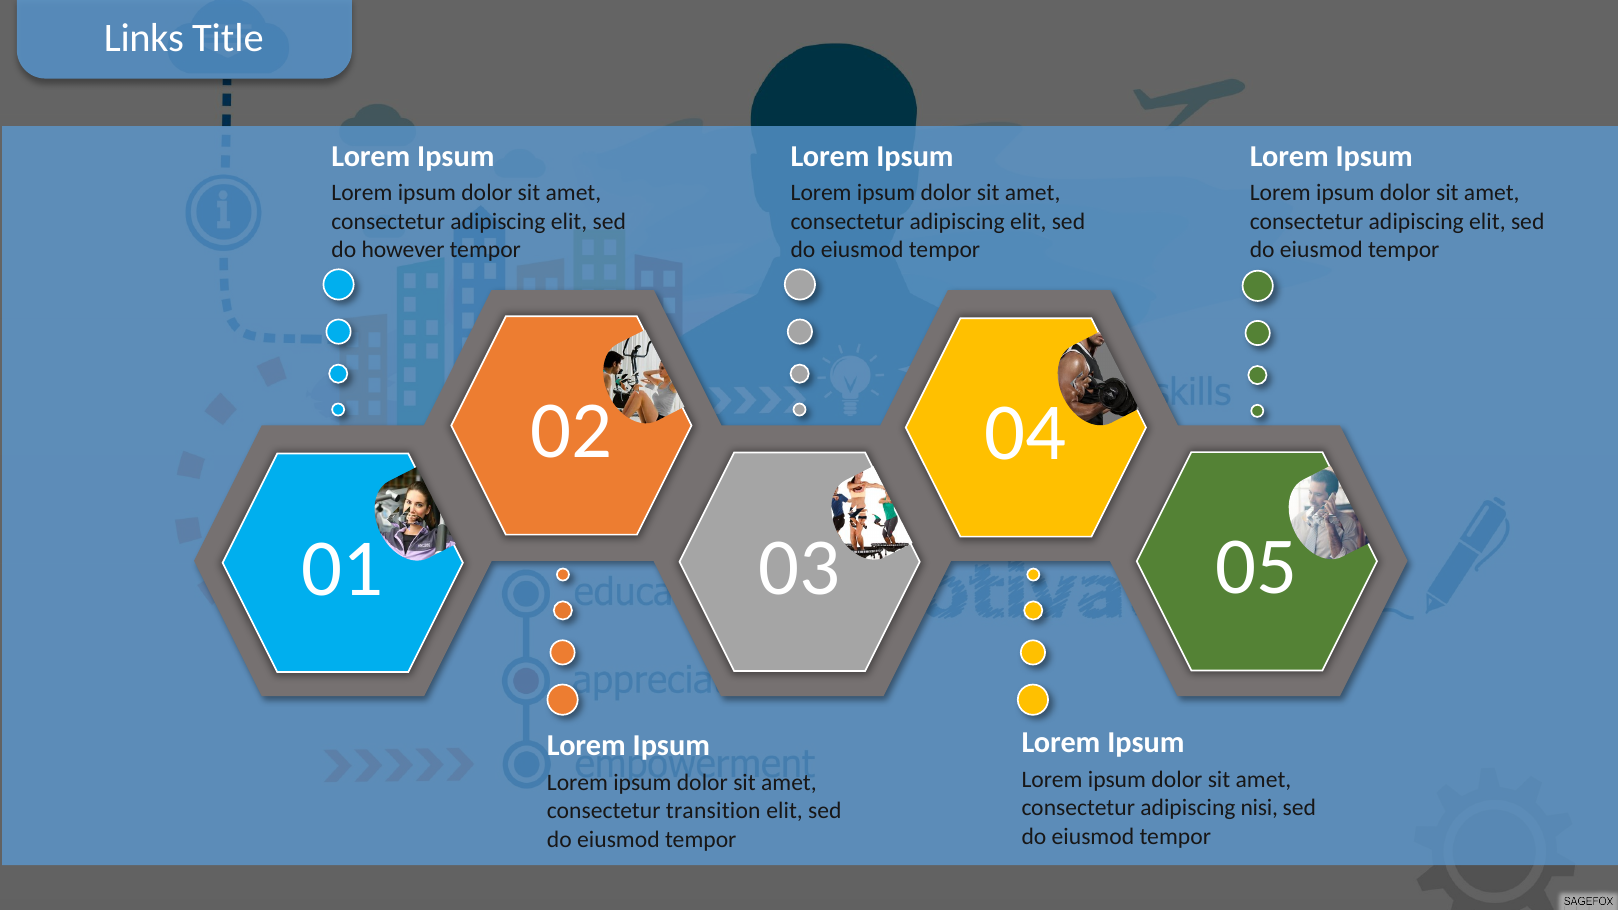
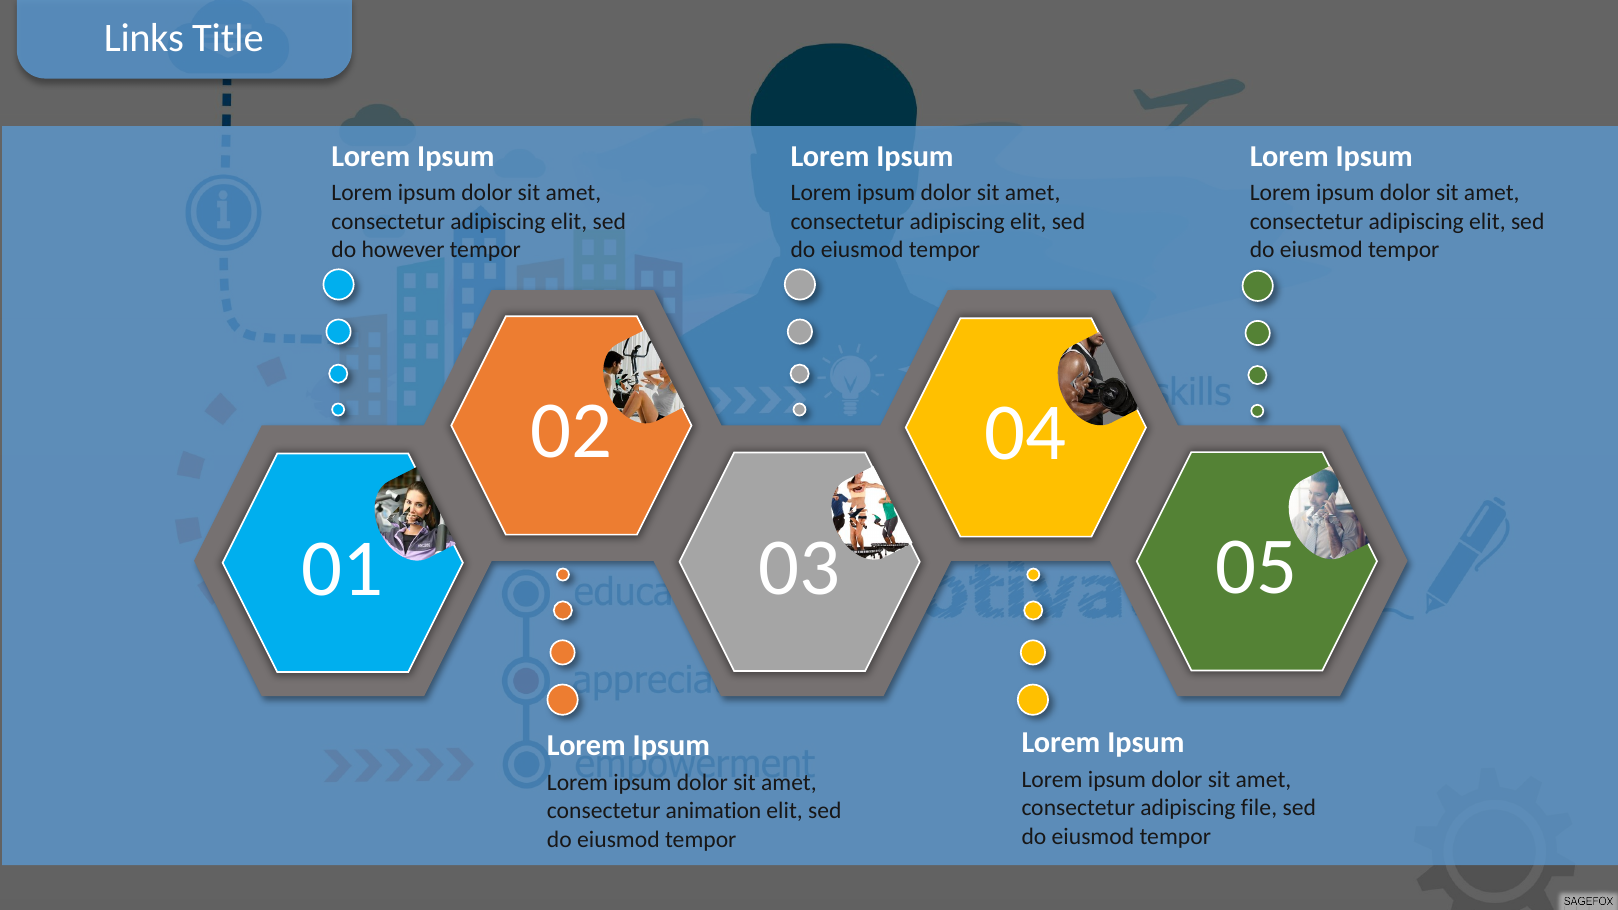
nisi: nisi -> file
transition: transition -> animation
